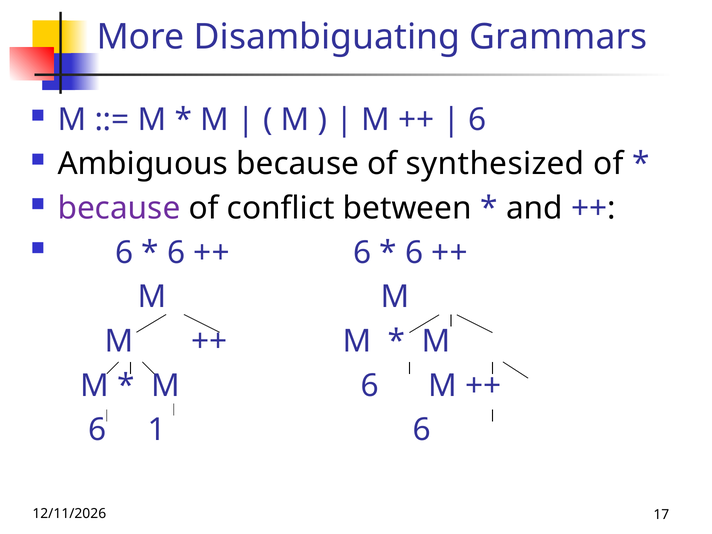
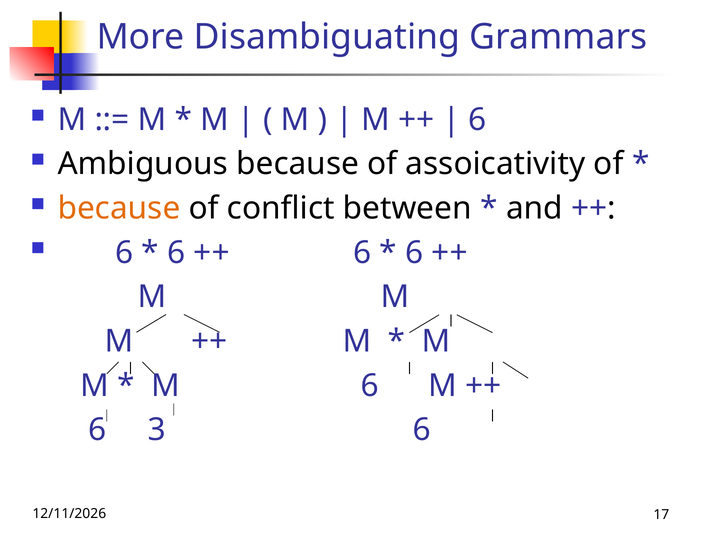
synthesized: synthesized -> assoicativity
because at (119, 208) colour: purple -> orange
1: 1 -> 3
